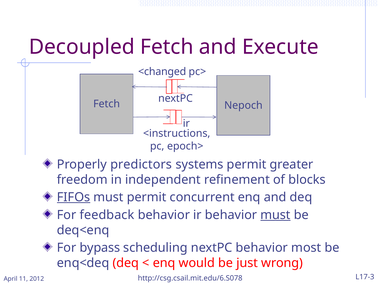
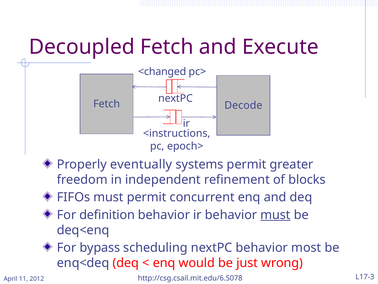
Nepoch: Nepoch -> Decode
predictors: predictors -> eventually
FIFOs underline: present -> none
feedback: feedback -> definition
